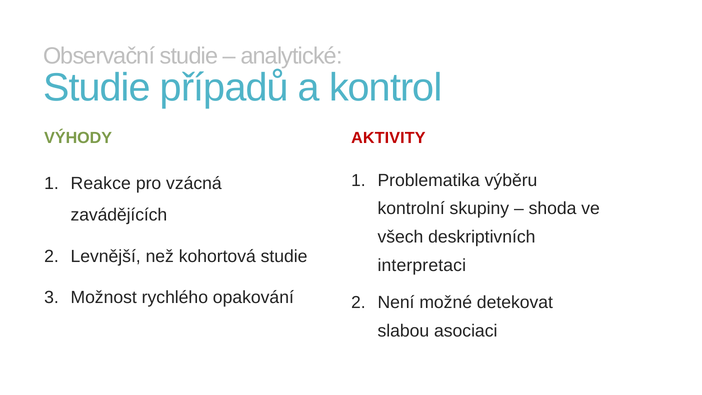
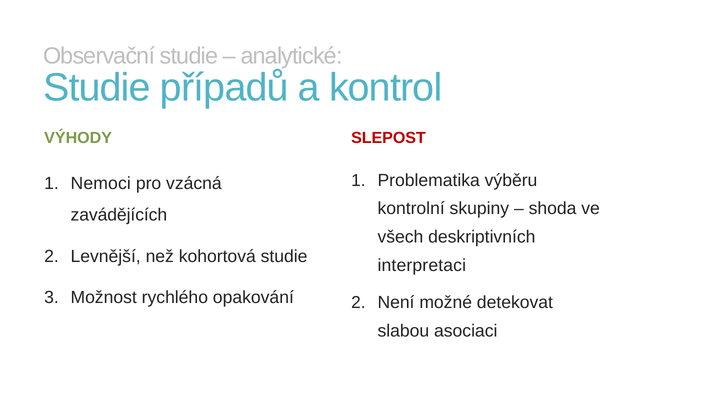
AKTIVITY: AKTIVITY -> SLEPOST
Reakce: Reakce -> Nemoci
